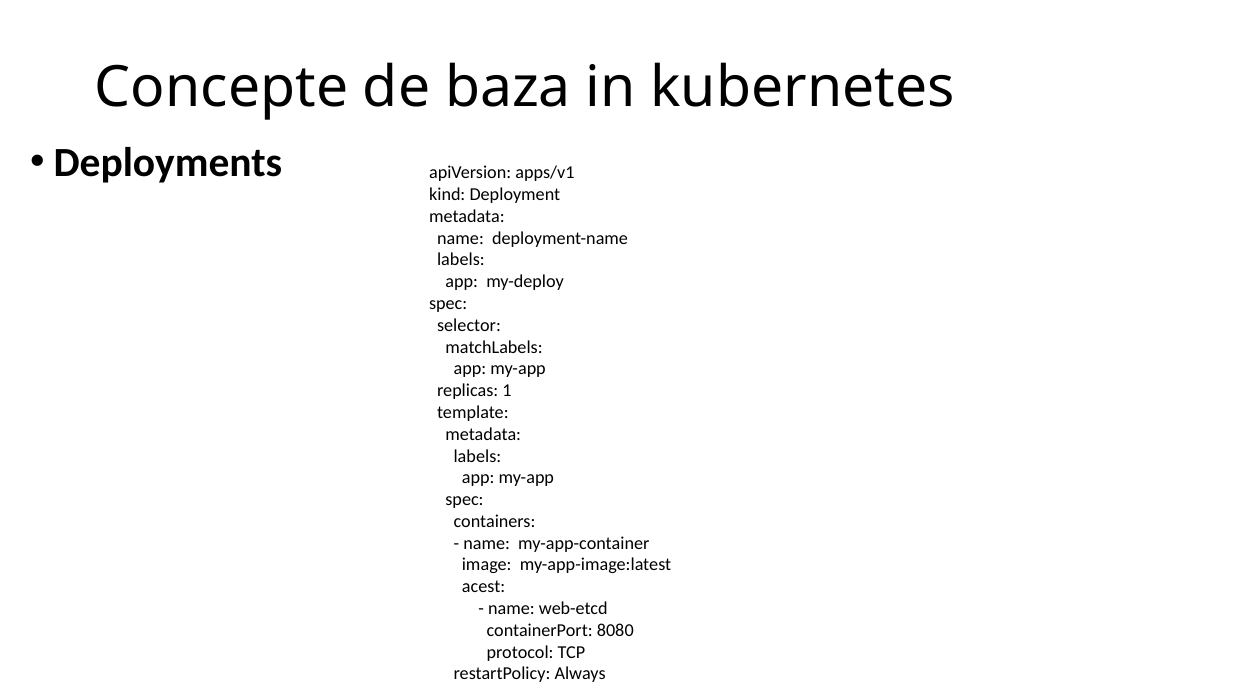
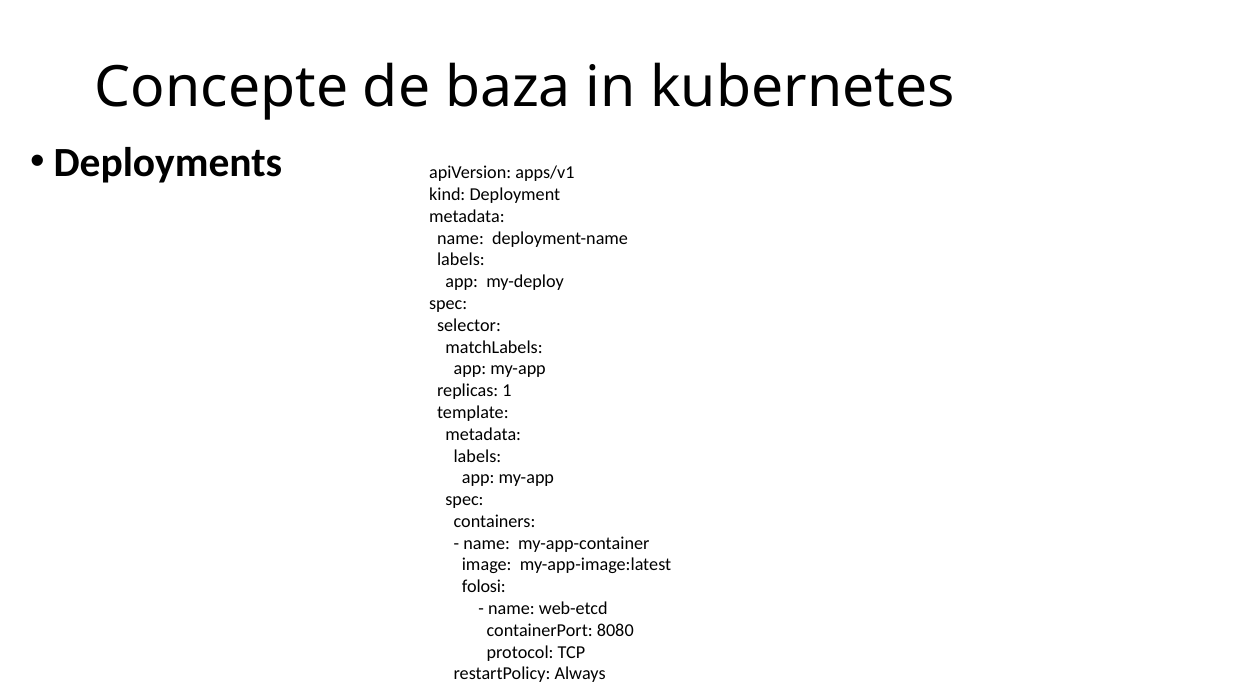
acest: acest -> folosi
